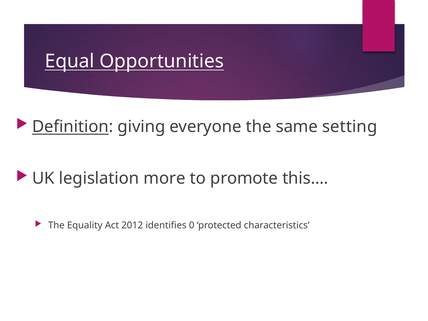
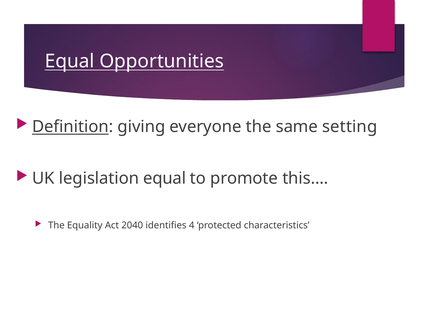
legislation more: more -> equal
2012: 2012 -> 2040
0: 0 -> 4
